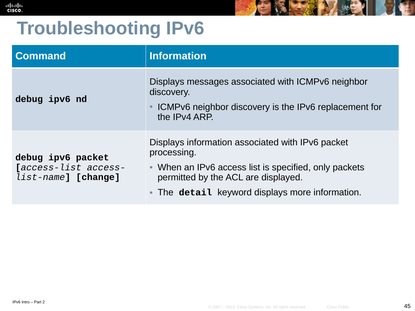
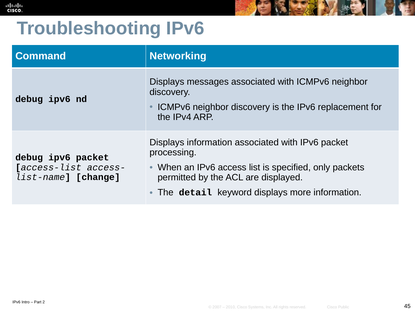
Command Information: Information -> Networking
